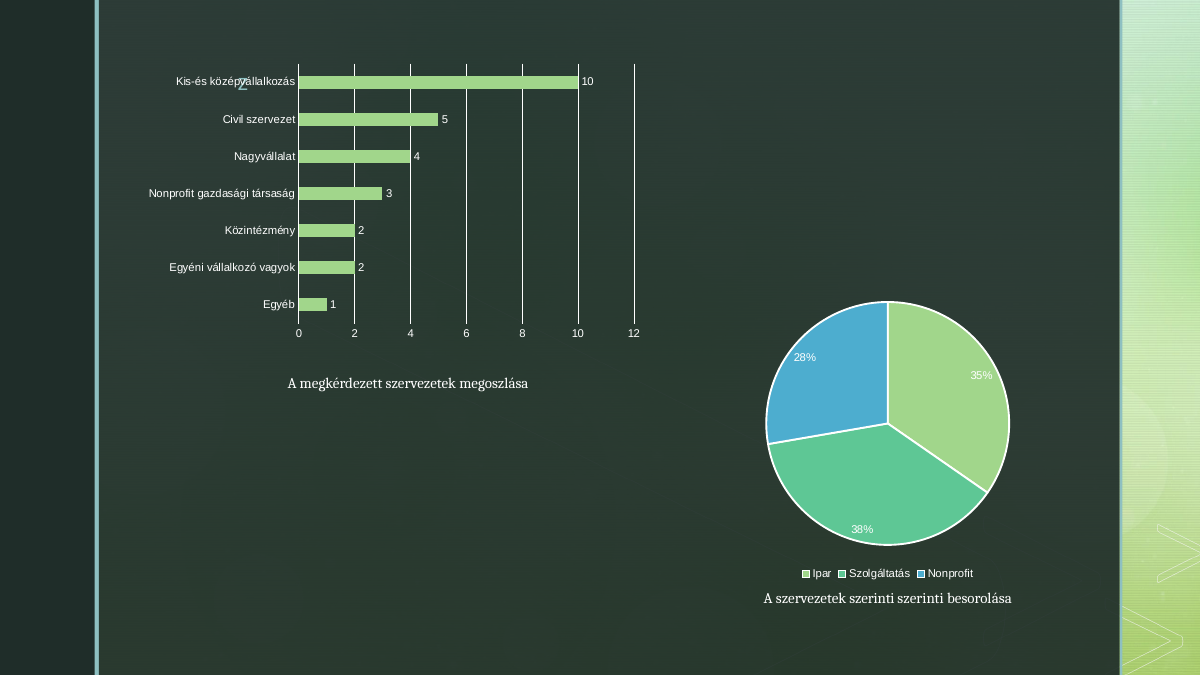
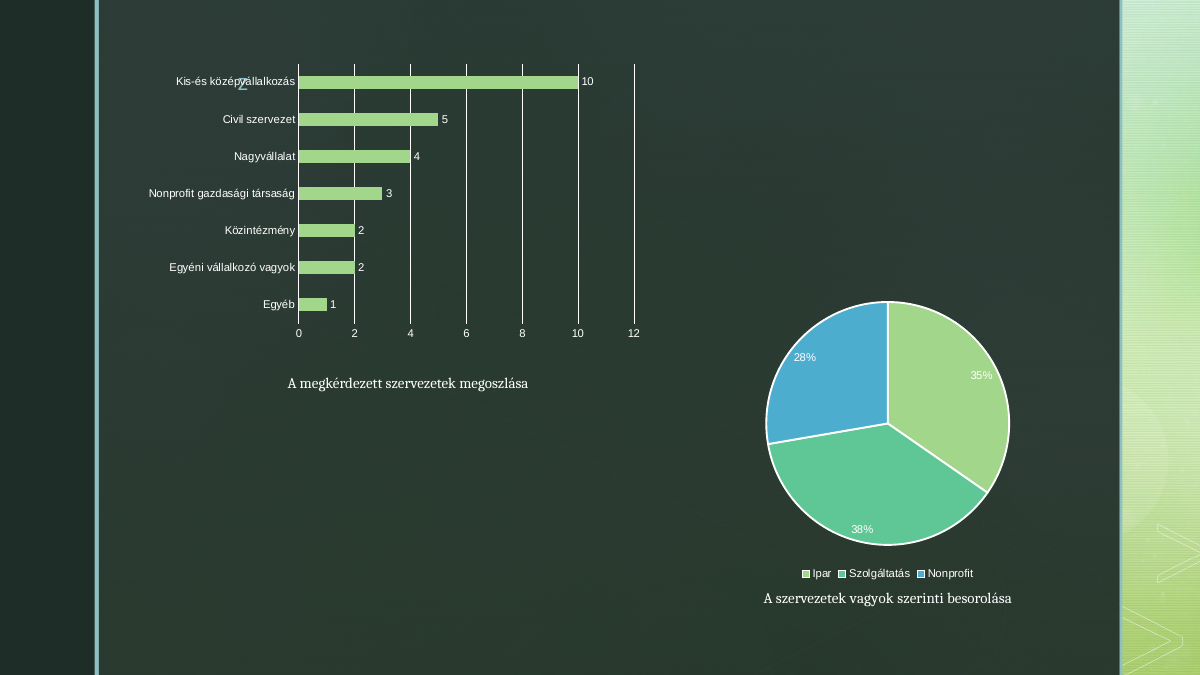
szervezetek szerinti: szerinti -> vagyok
